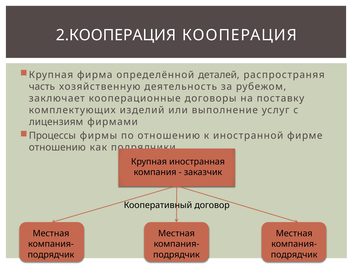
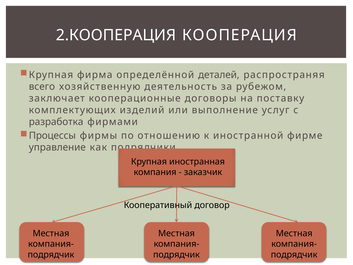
часть: часть -> всего
лицензиям: лицензиям -> разработка
отношению at (57, 147): отношению -> управление
